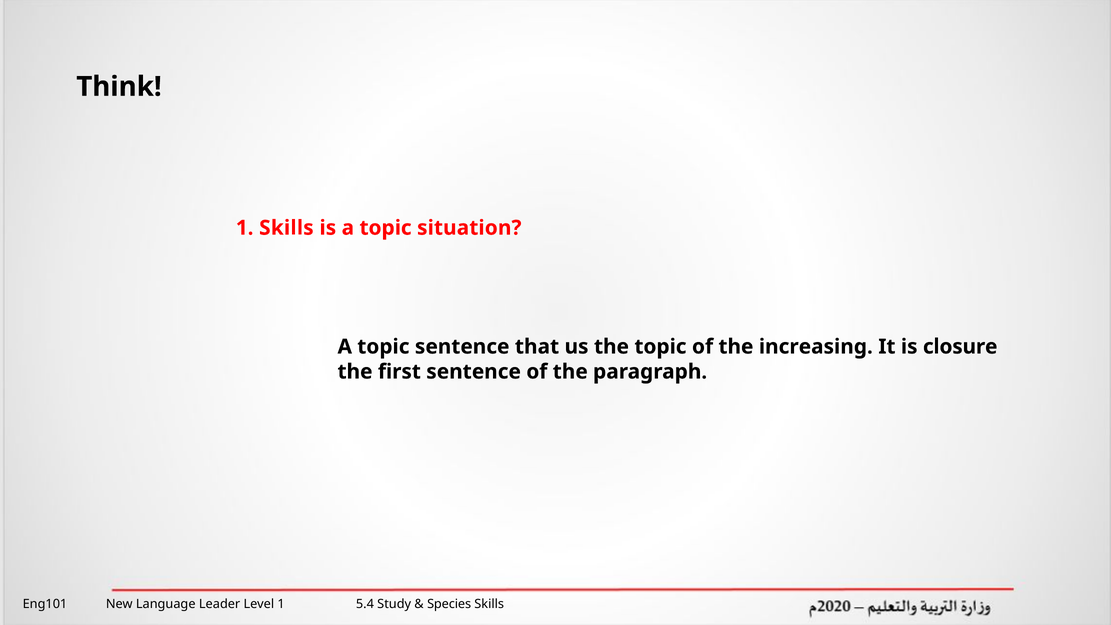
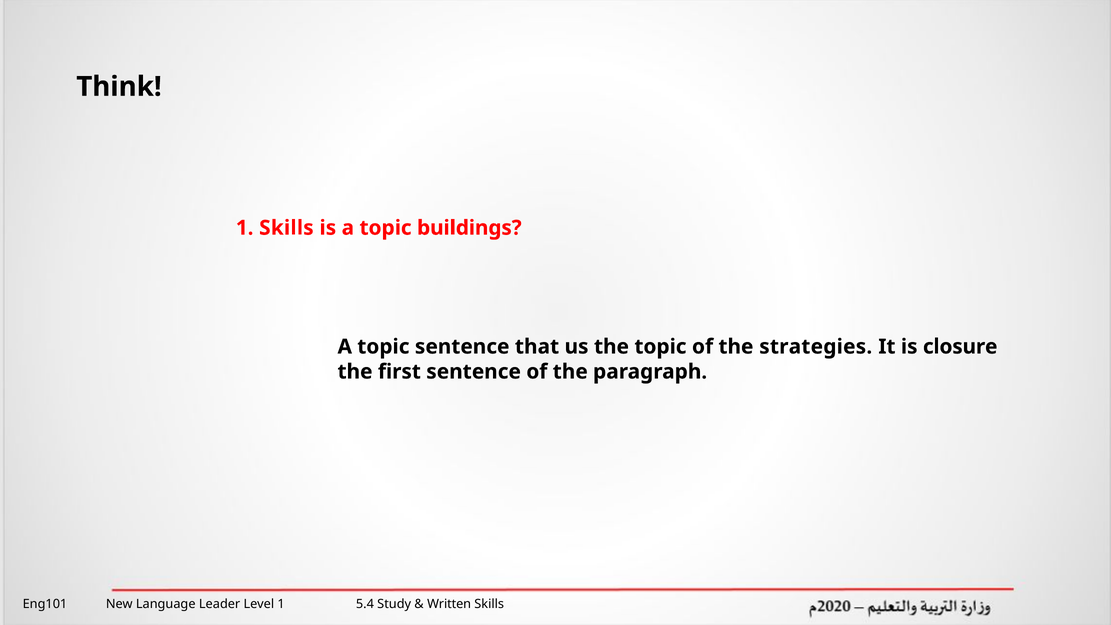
situation: situation -> buildings
increasing: increasing -> strategies
Species: Species -> Written
